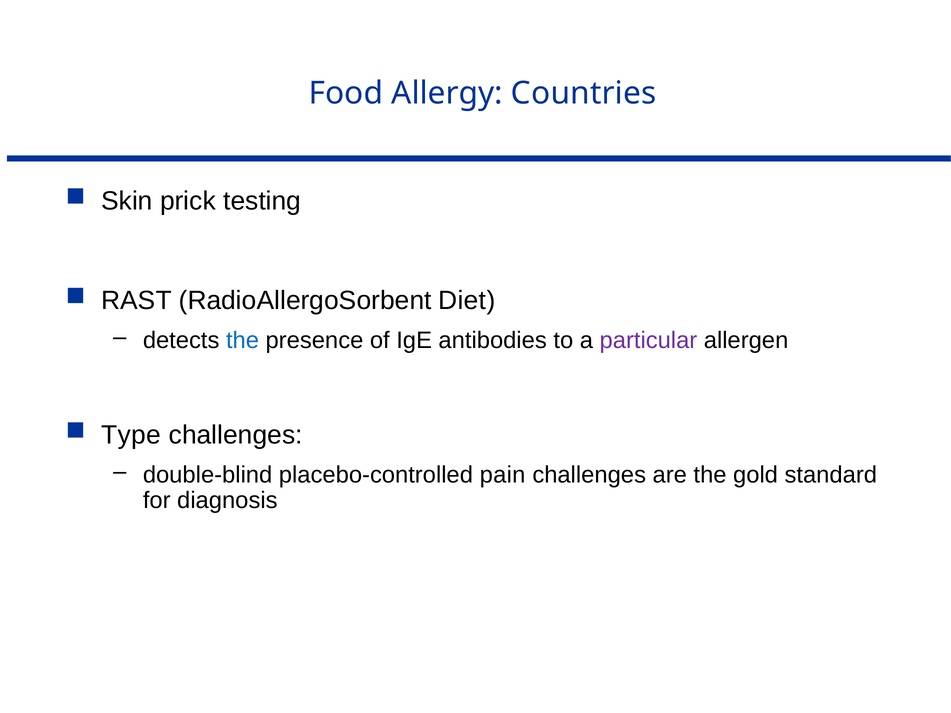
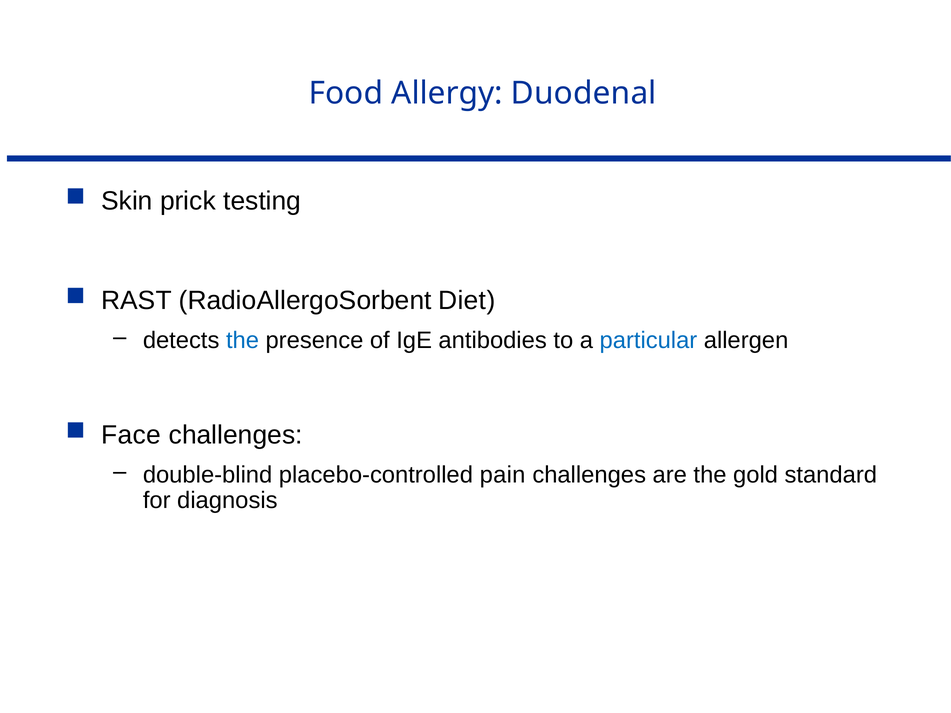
Countries: Countries -> Duodenal
particular colour: purple -> blue
Type: Type -> Face
